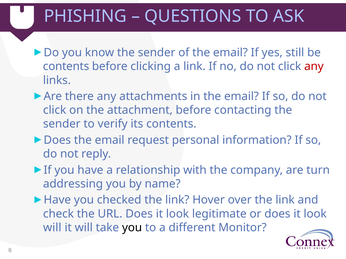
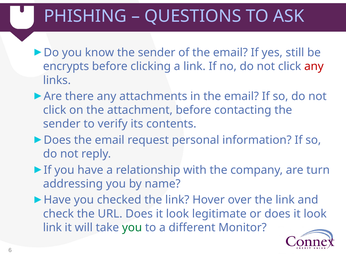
contents at (66, 67): contents -> encrypts
will at (52, 228): will -> link
you at (132, 228) colour: black -> green
